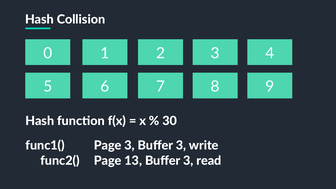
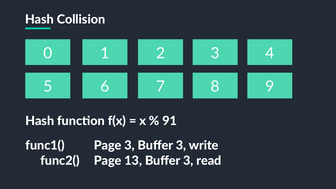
30: 30 -> 91
